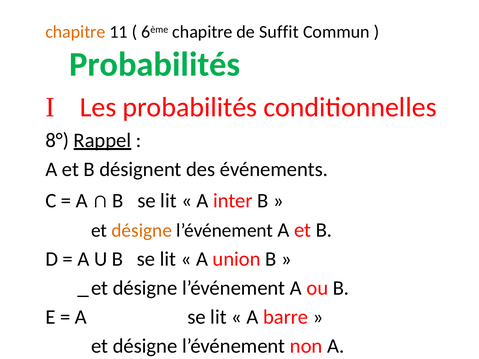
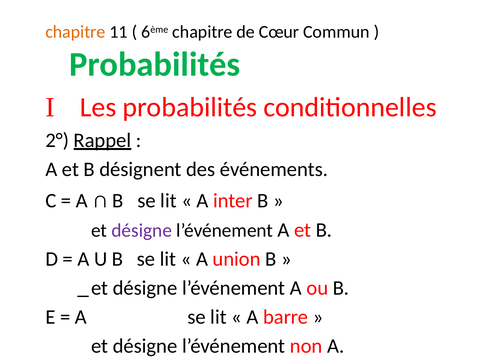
Suffit: Suffit -> Cœur
8°: 8° -> 2°
désigne at (142, 231) colour: orange -> purple
